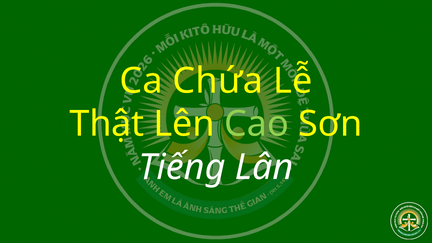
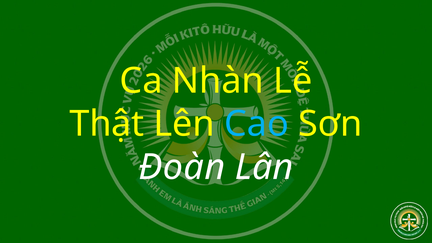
Chứa: Chứa -> Nhàn
Cao colour: light green -> light blue
Tiếng: Tiếng -> Đoàn
